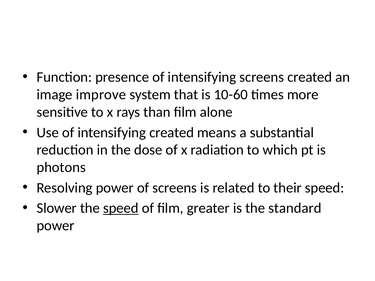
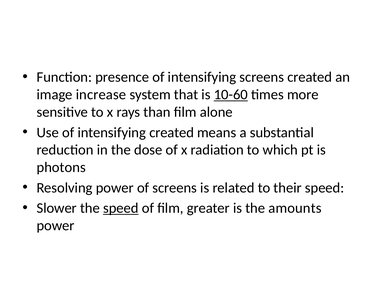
improve: improve -> increase
10-60 underline: none -> present
standard: standard -> amounts
